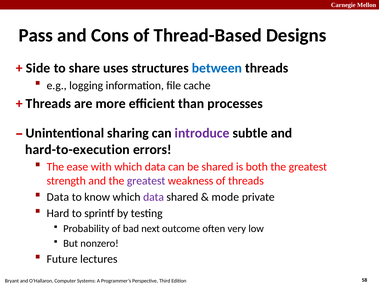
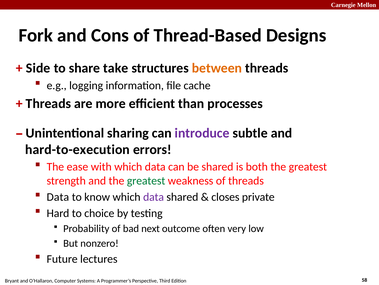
Pass: Pass -> Fork
uses: uses -> take
between colour: blue -> orange
greatest at (146, 180) colour: purple -> green
mode: mode -> closes
sprintf: sprintf -> choice
